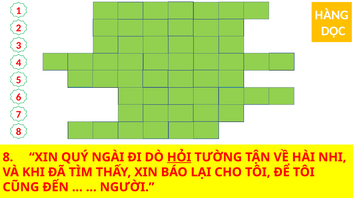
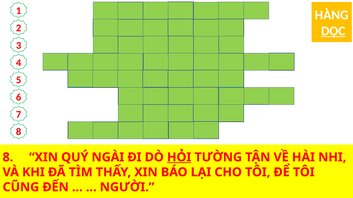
DỌC underline: none -> present
